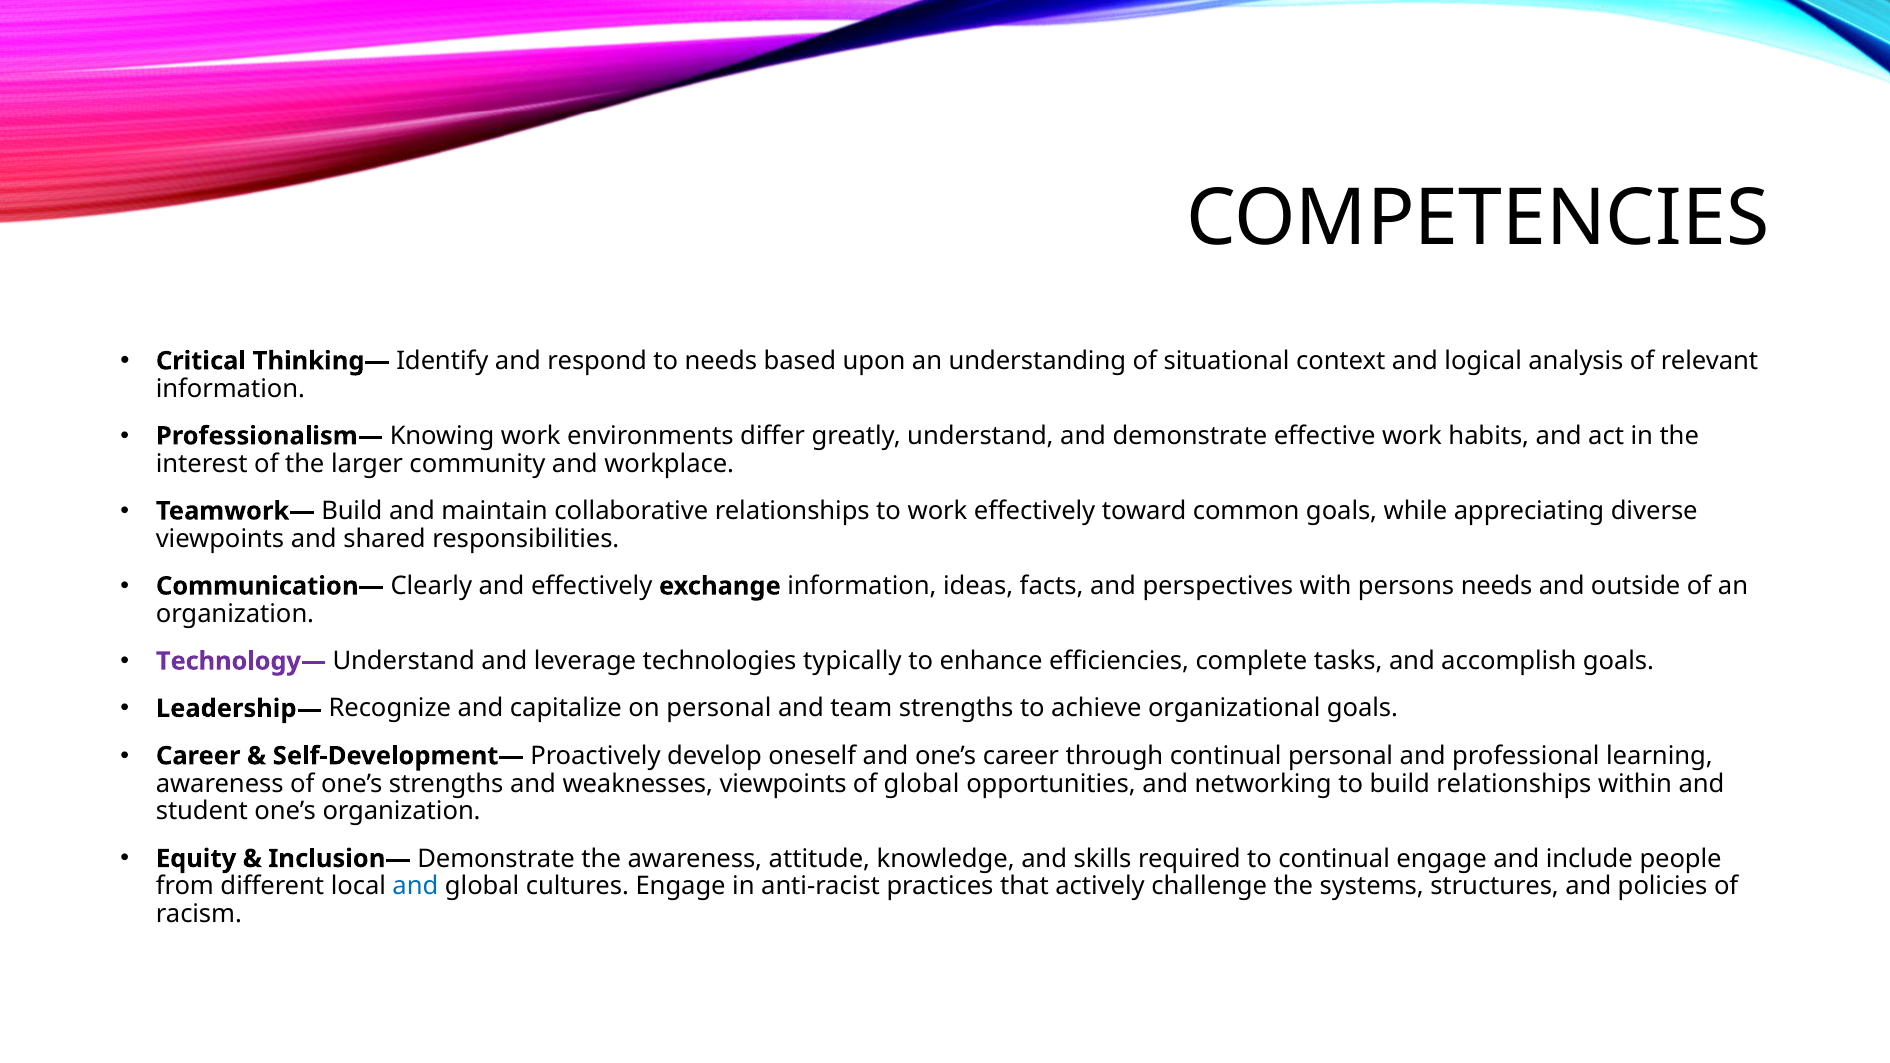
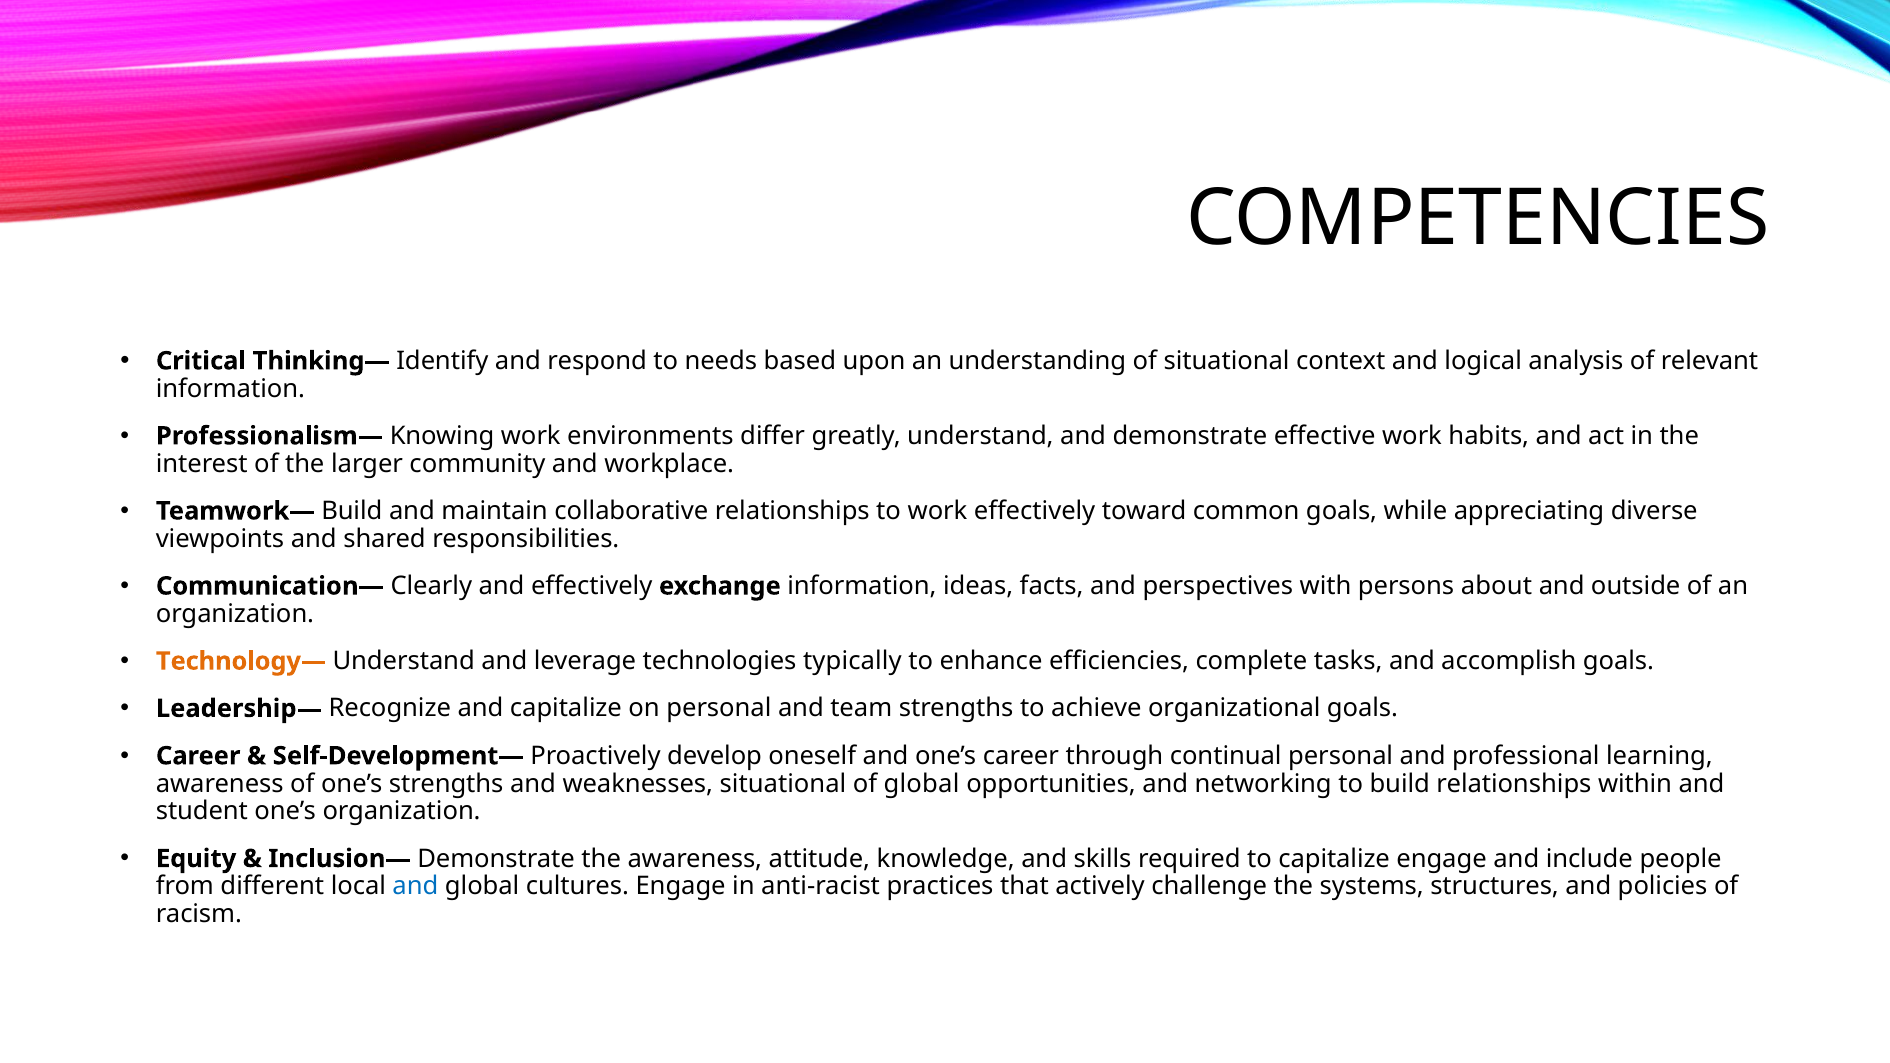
persons needs: needs -> about
Technology— colour: purple -> orange
weaknesses viewpoints: viewpoints -> situational
to continual: continual -> capitalize
